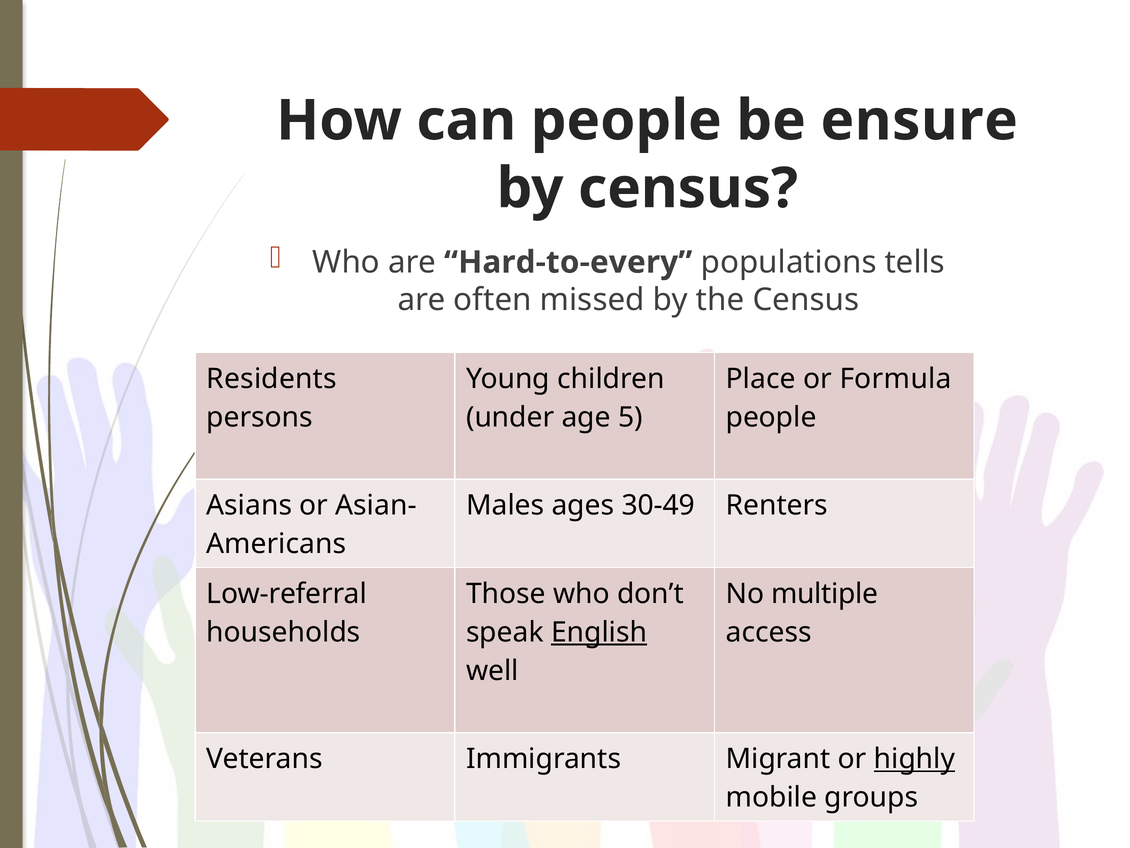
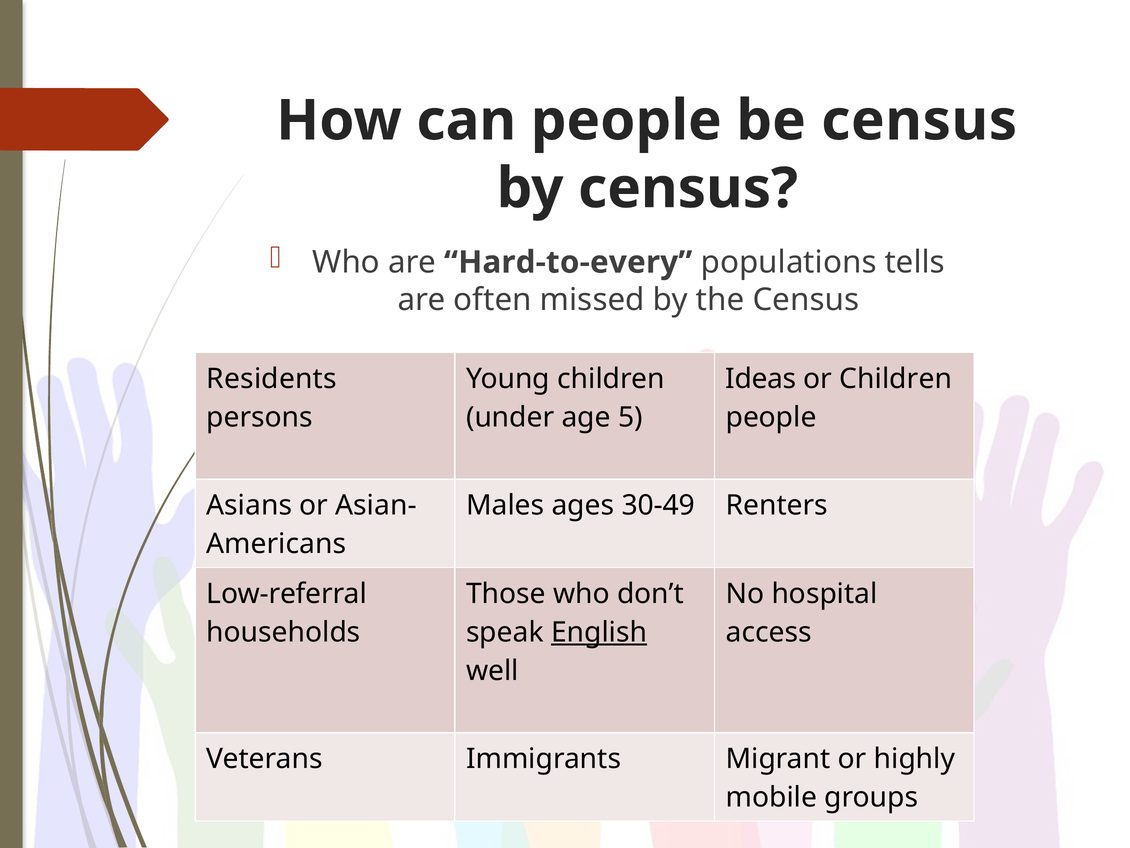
be ensure: ensure -> census
Place: Place -> Ideas
or Formula: Formula -> Children
multiple: multiple -> hospital
highly underline: present -> none
